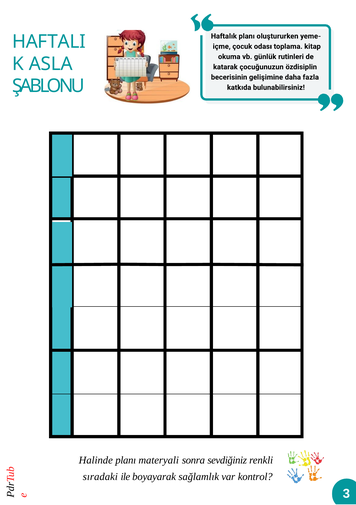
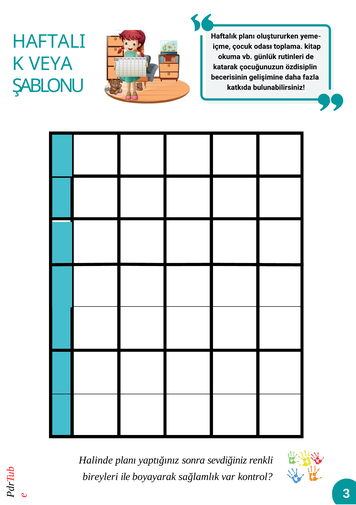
ASLA: ASLA -> VEYA
materyali: materyali -> yaptığınız
sıradaki: sıradaki -> bireyleri
